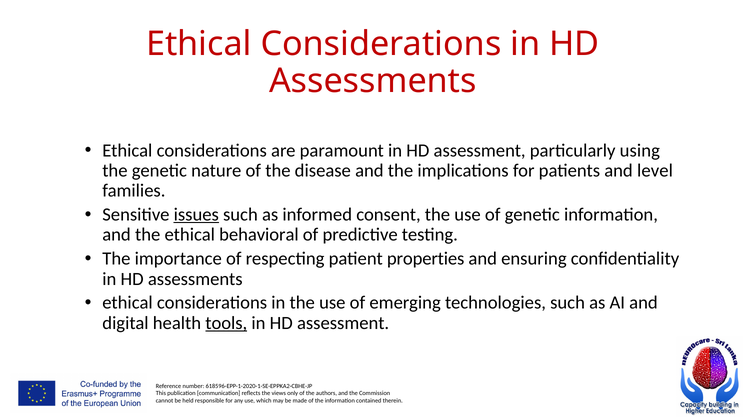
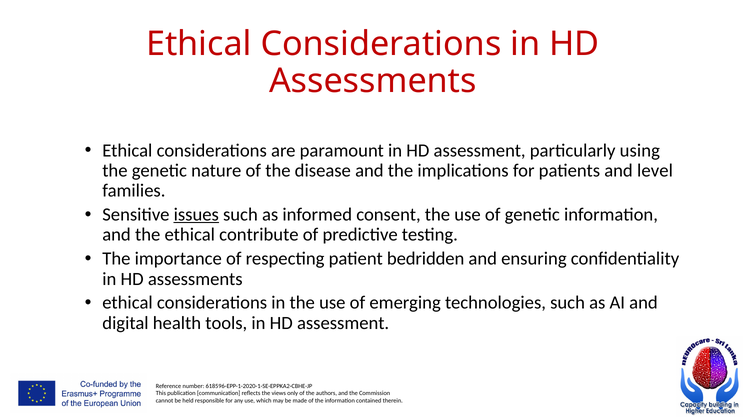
behavioral: behavioral -> contribute
properties: properties -> bedridden
tools underline: present -> none
